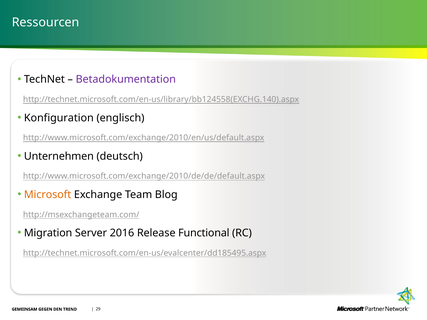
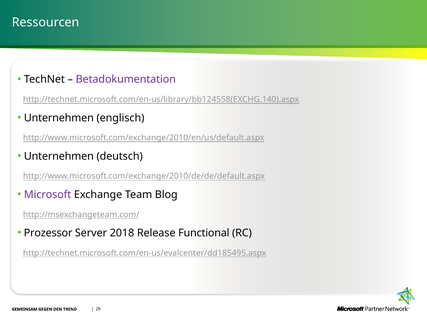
Konfiguration at (59, 118): Konfiguration -> Unternehmen
Microsoft colour: orange -> purple
Migration: Migration -> Prozessor
2016: 2016 -> 2018
